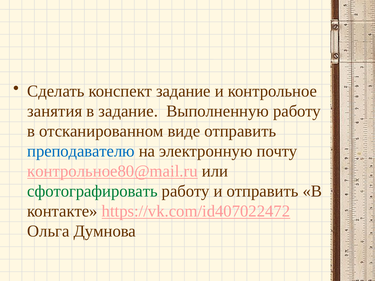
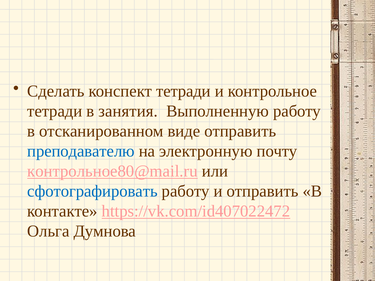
конспект задание: задание -> тетради
занятия at (55, 111): занятия -> тетради
в задание: задание -> занятия
сфотографировать colour: green -> blue
